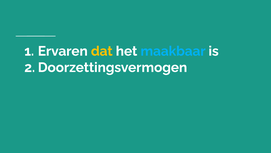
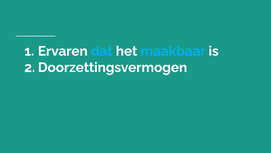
dat colour: yellow -> light blue
